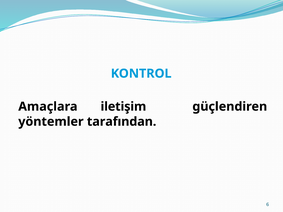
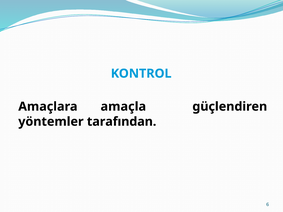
iletişim: iletişim -> amaçla
